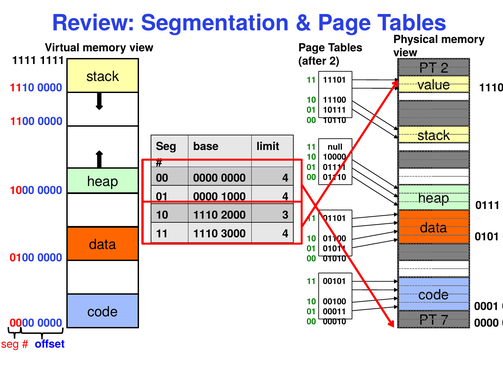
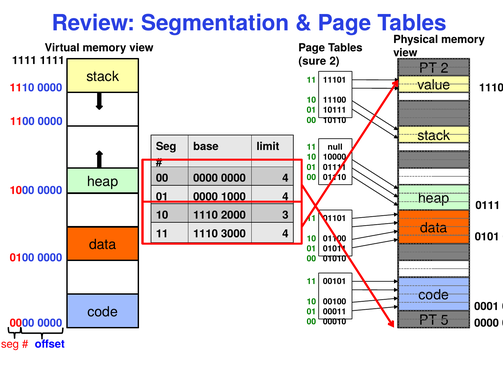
after: after -> sure
7: 7 -> 5
